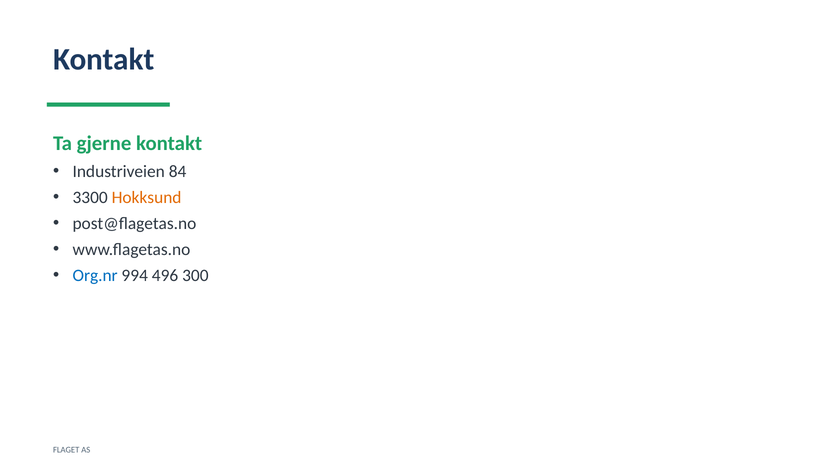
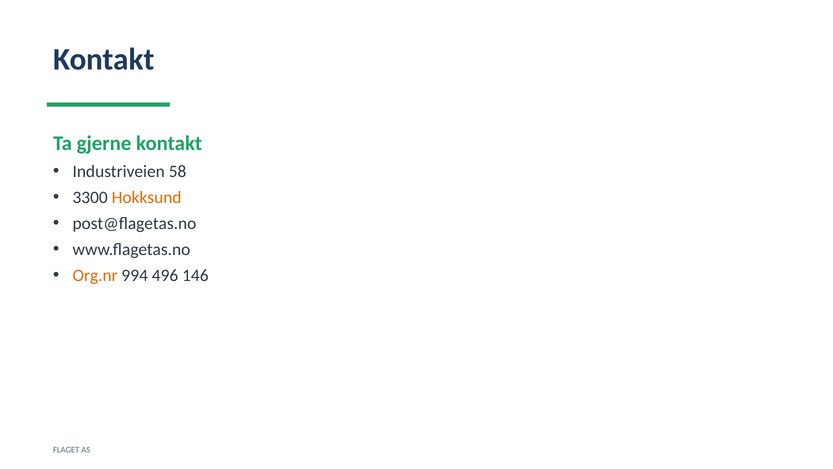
84: 84 -> 58
Org.nr colour: blue -> orange
300: 300 -> 146
